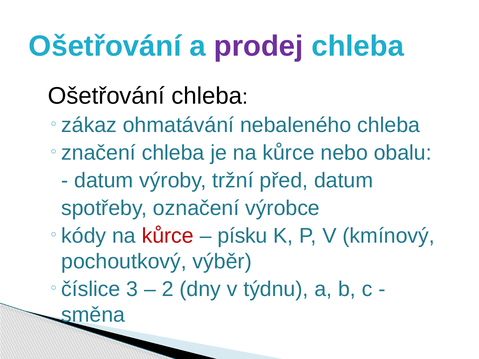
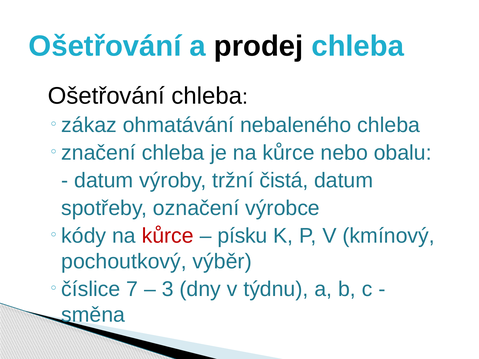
prodej colour: purple -> black
před: před -> čistá
3: 3 -> 7
2: 2 -> 3
